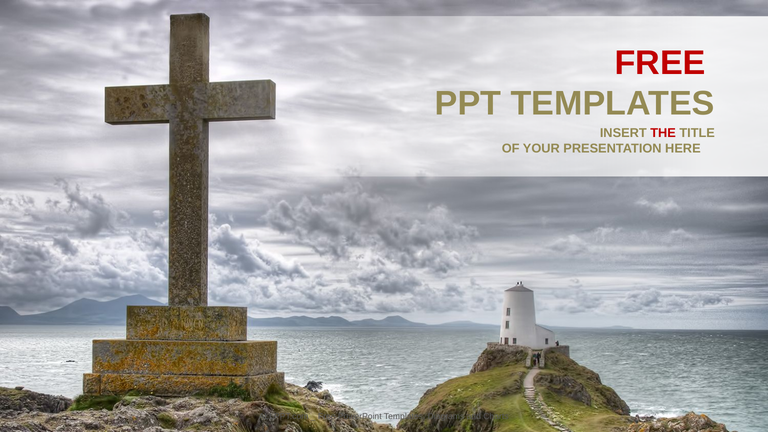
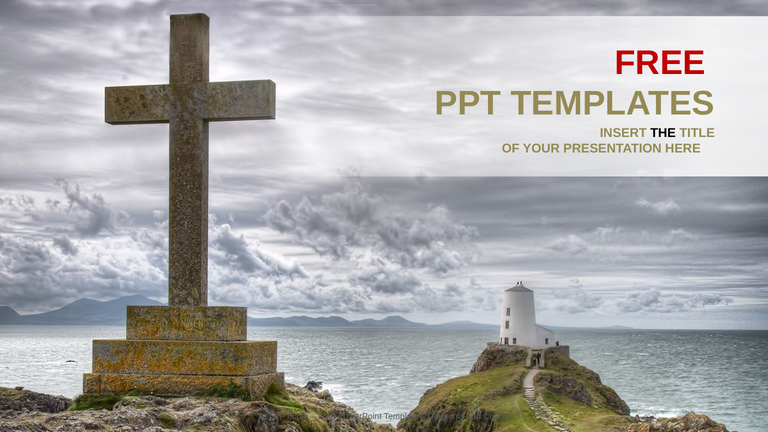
THE colour: red -> black
